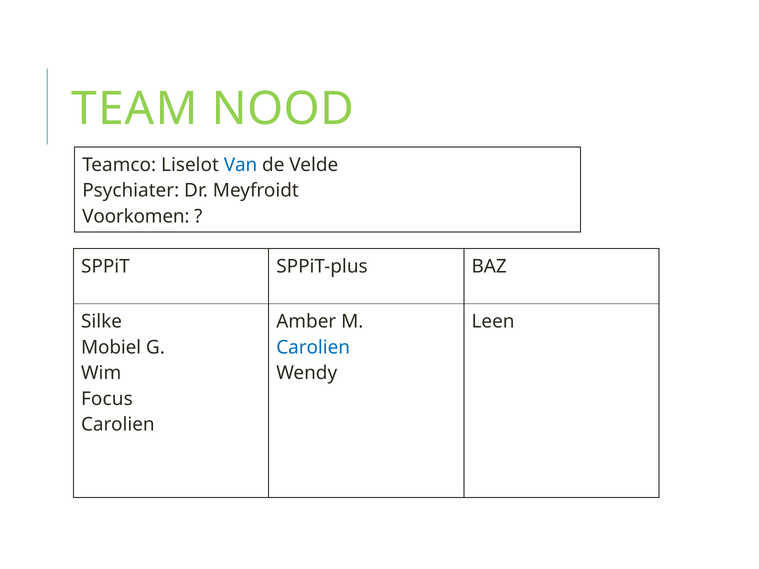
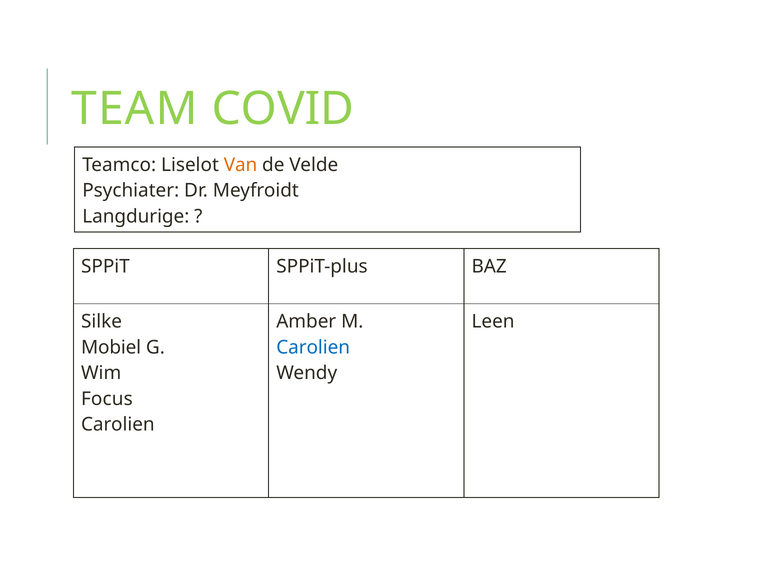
NOOD: NOOD -> COVID
Van colour: blue -> orange
Voorkomen: Voorkomen -> Langdurige
